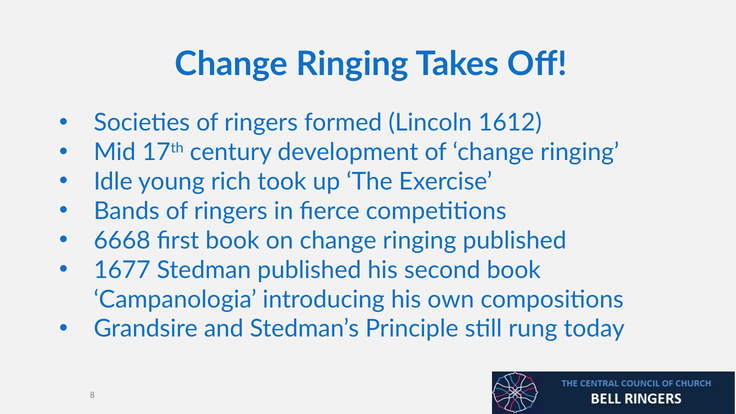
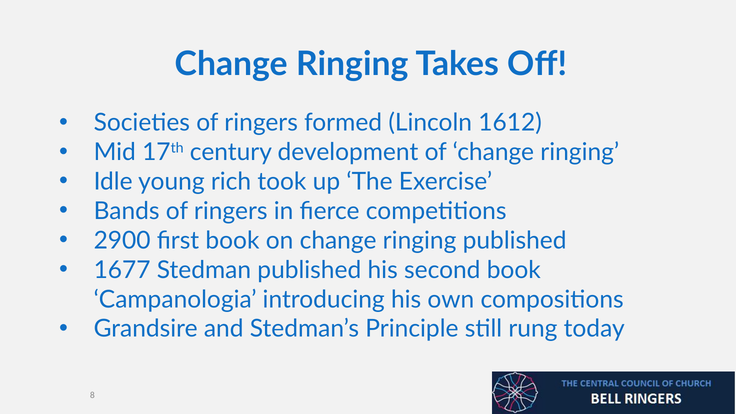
6668: 6668 -> 2900
